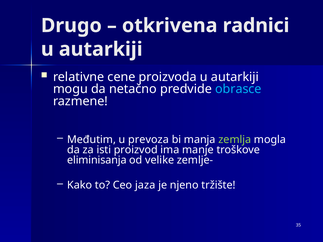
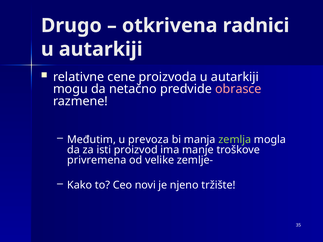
obrasce colour: light blue -> pink
eliminisanja: eliminisanja -> privremena
jaza: jaza -> novi
